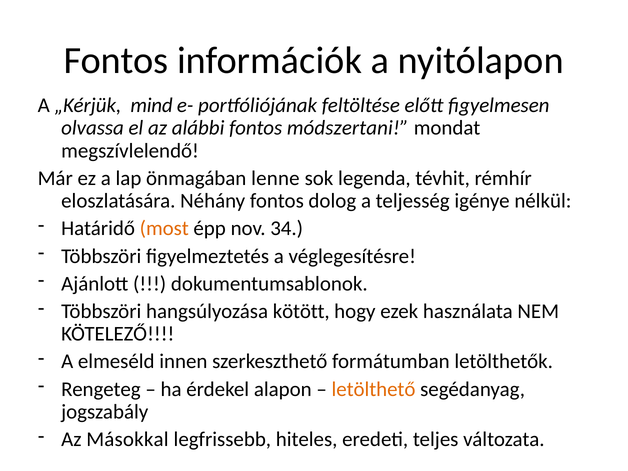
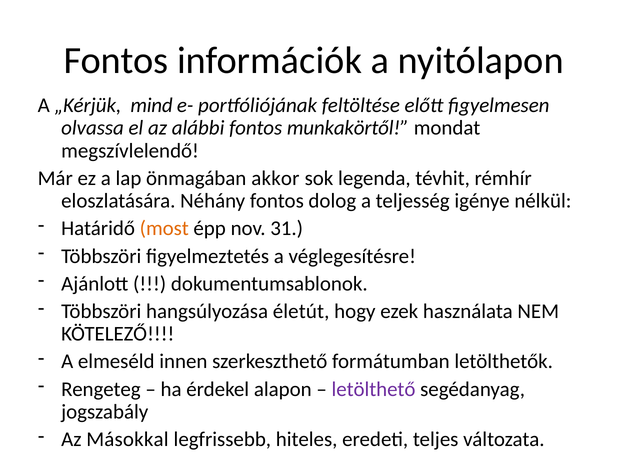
módszertani: módszertani -> munkakörtől
lenne: lenne -> akkor
34: 34 -> 31
kötött: kötött -> életút
letölthető colour: orange -> purple
